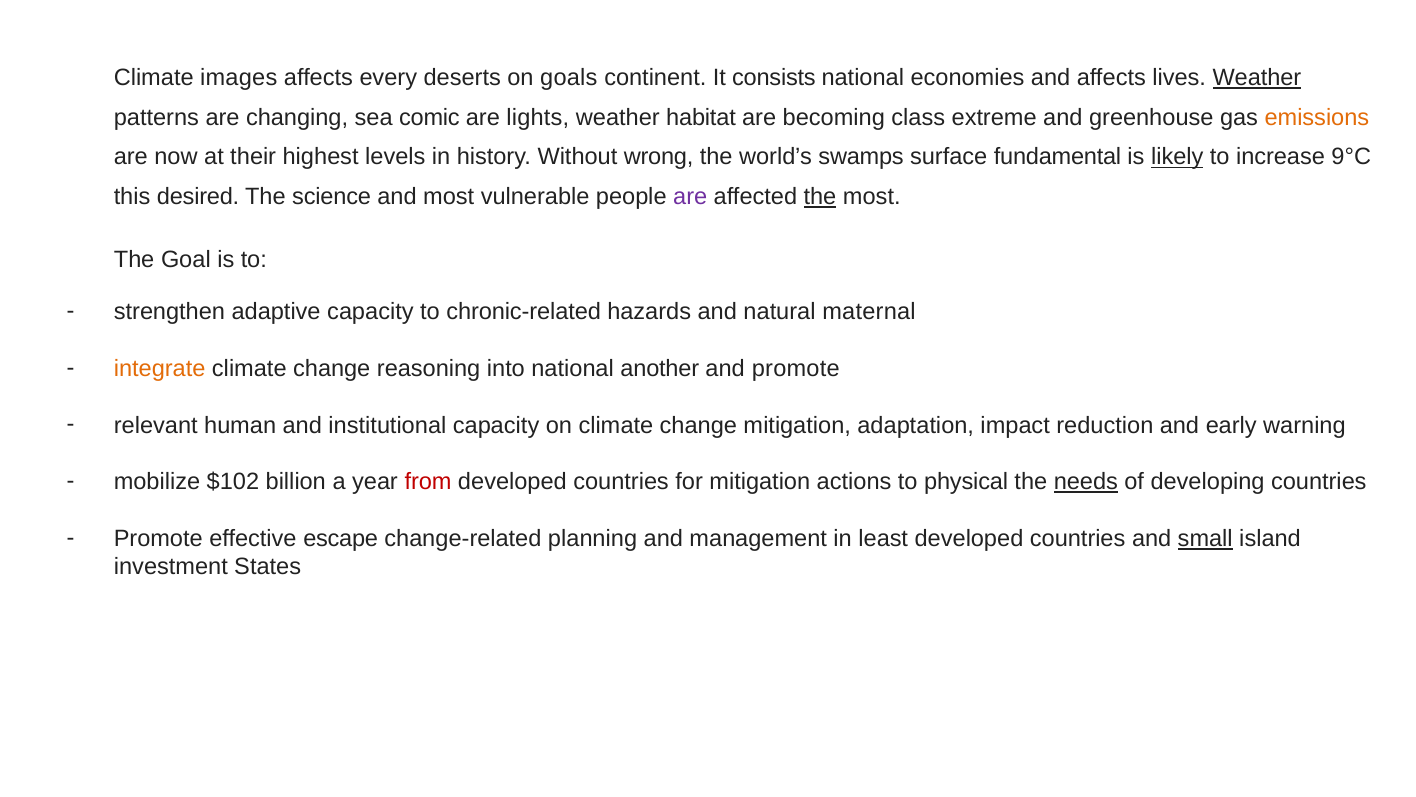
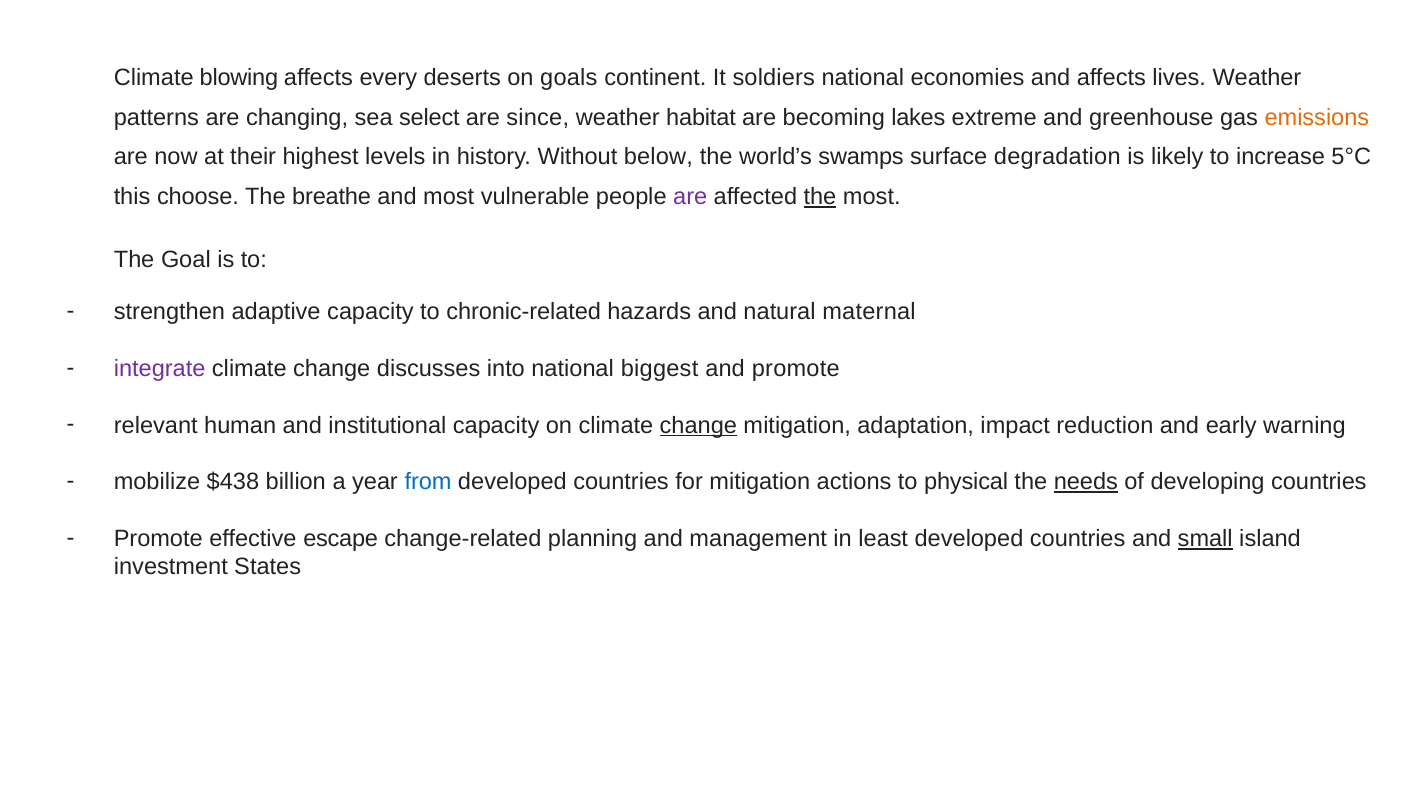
images: images -> blowing
consists: consists -> soldiers
Weather at (1257, 78) underline: present -> none
comic: comic -> select
lights: lights -> since
class: class -> lakes
wrong: wrong -> below
fundamental: fundamental -> degradation
likely underline: present -> none
9°C: 9°C -> 5°C
desired: desired -> choose
science: science -> breathe
integrate colour: orange -> purple
reasoning: reasoning -> discusses
another: another -> biggest
change at (698, 425) underline: none -> present
$102: $102 -> $438
from colour: red -> blue
